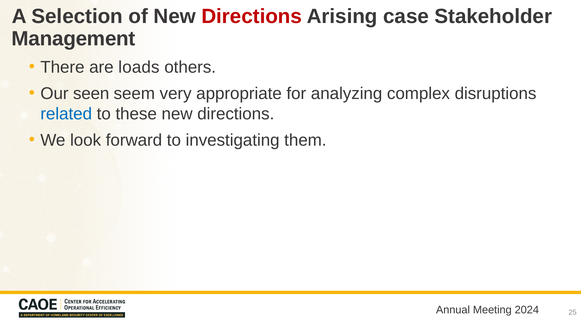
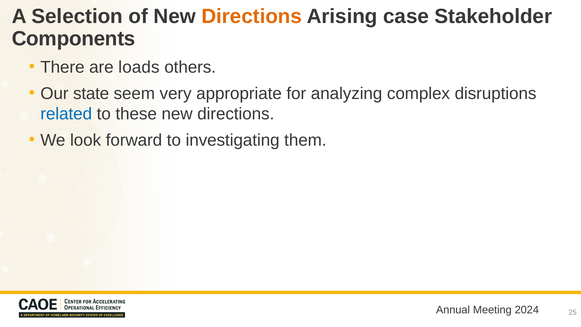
Directions at (252, 16) colour: red -> orange
Management: Management -> Components
seen: seen -> state
